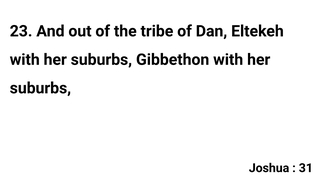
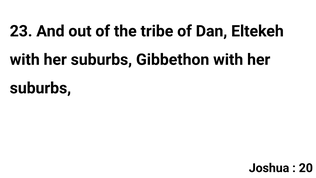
31: 31 -> 20
